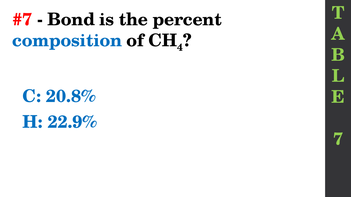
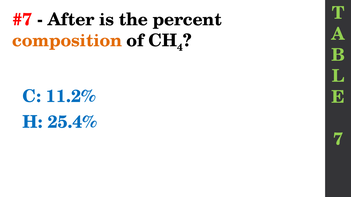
Bond: Bond -> After
composition colour: blue -> orange
20.8%: 20.8% -> 11.2%
22.9%: 22.9% -> 25.4%
